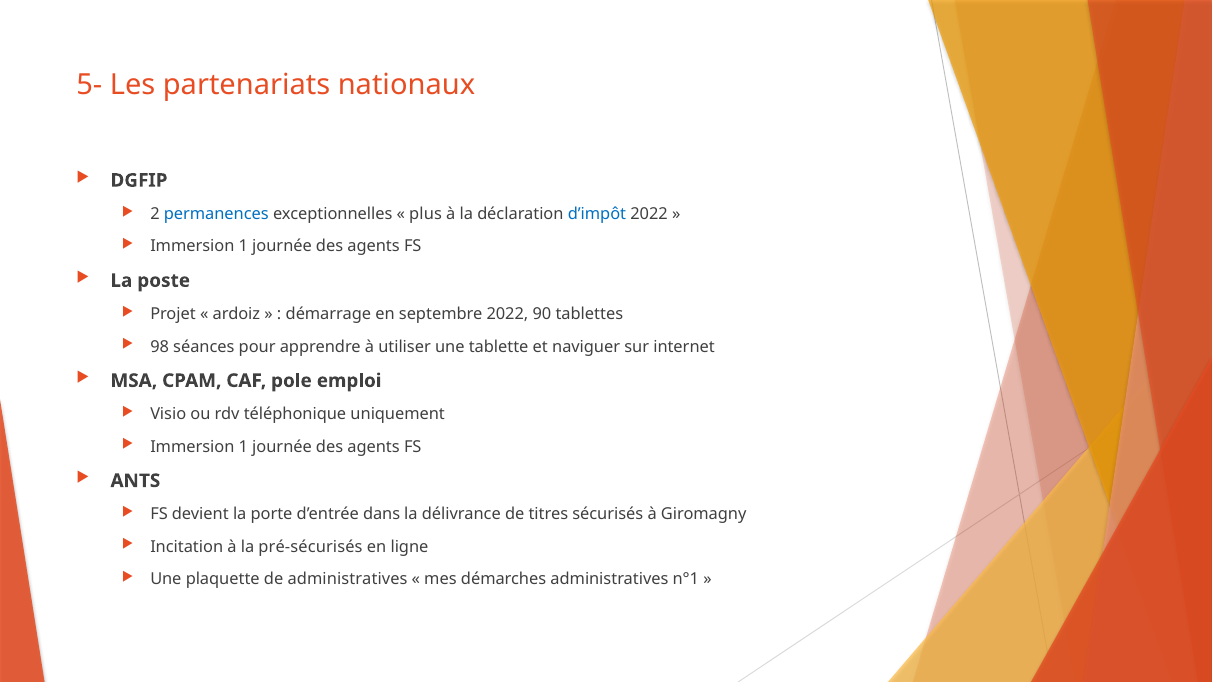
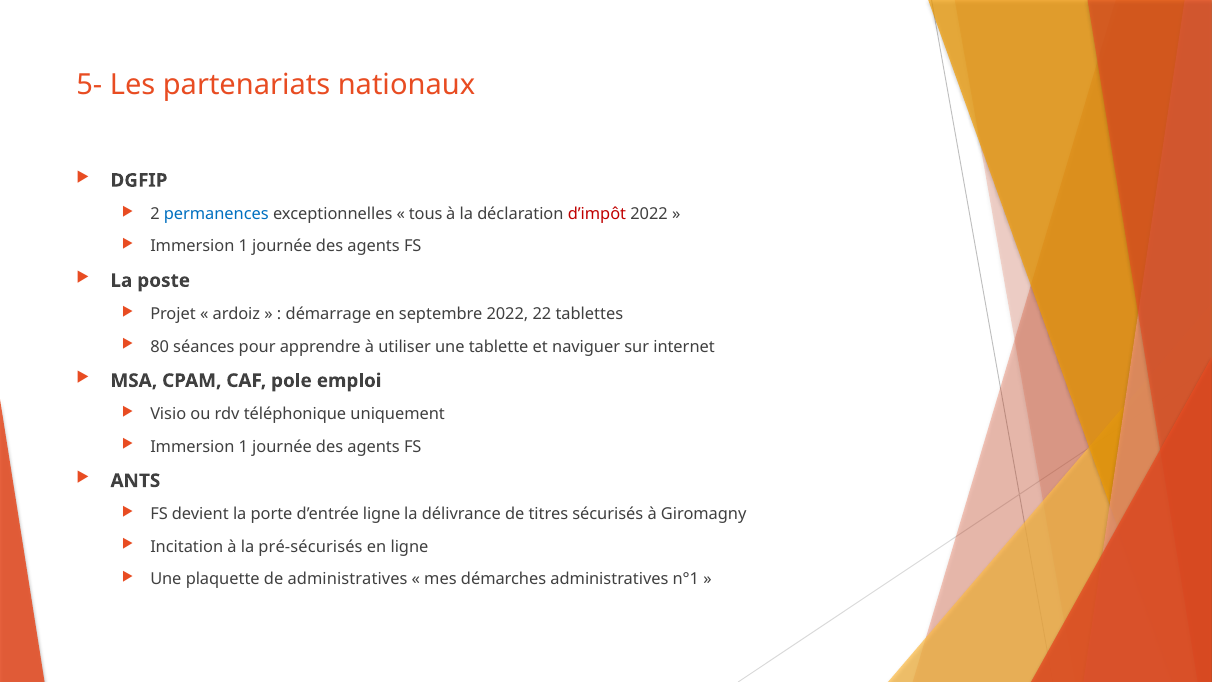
plus: plus -> tous
d’impôt colour: blue -> red
90: 90 -> 22
98: 98 -> 80
d’entrée dans: dans -> ligne
